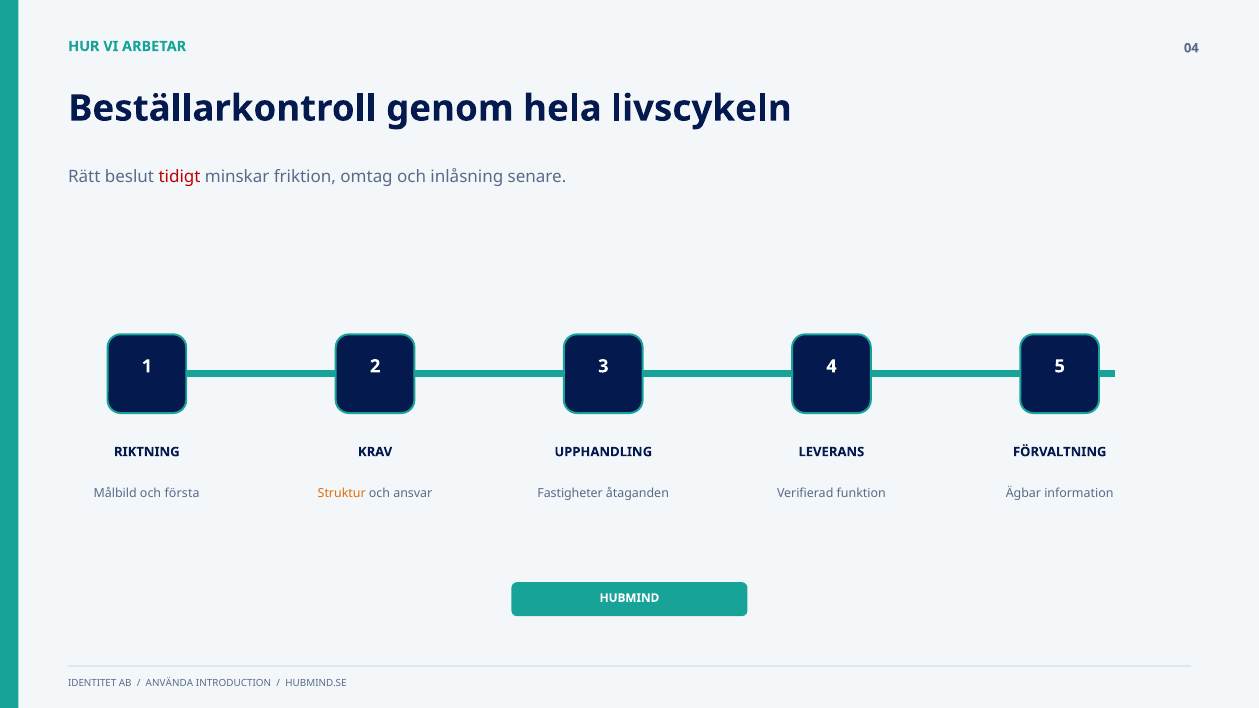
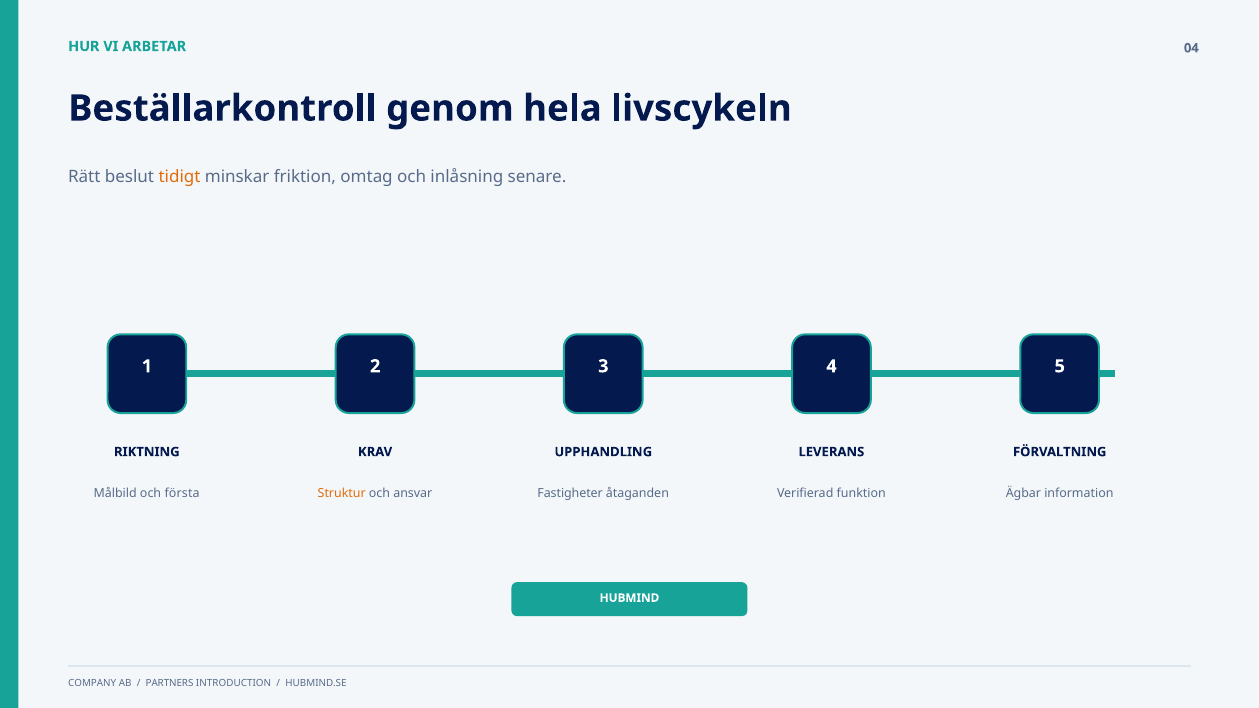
tidigt colour: red -> orange
IDENTITET: IDENTITET -> COMPANY
ANVÄNDA: ANVÄNDA -> PARTNERS
